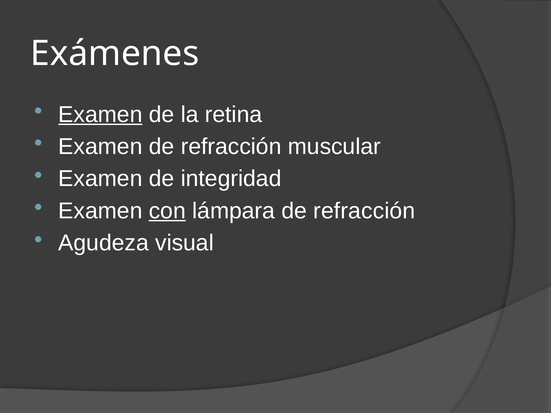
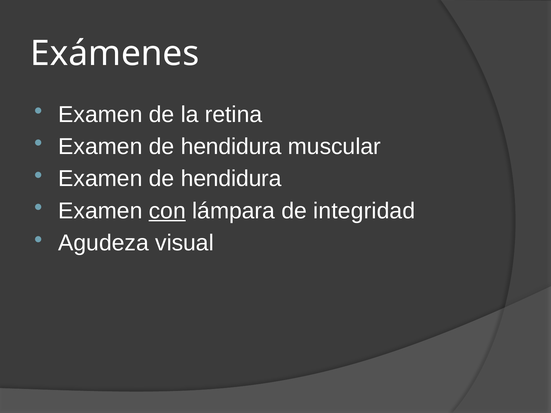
Examen at (100, 115) underline: present -> none
refracción at (231, 147): refracción -> hendidura
integridad at (231, 179): integridad -> hendidura
lámpara de refracción: refracción -> integridad
